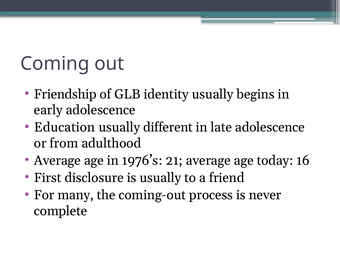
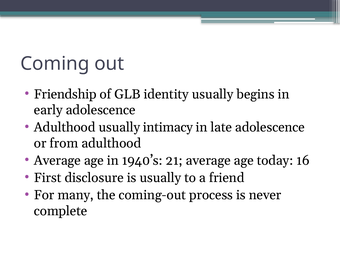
Education at (65, 127): Education -> Adulthood
different: different -> intimacy
1976’s: 1976’s -> 1940’s
